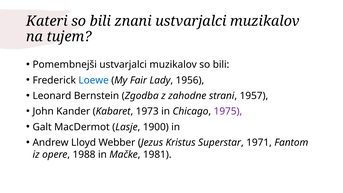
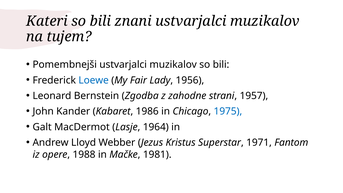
1973: 1973 -> 1986
1975 colour: purple -> blue
1900: 1900 -> 1964
